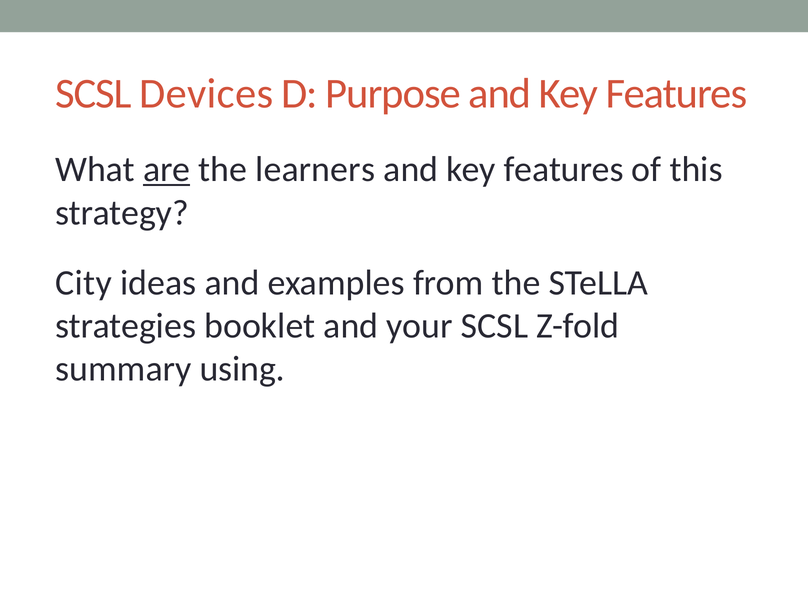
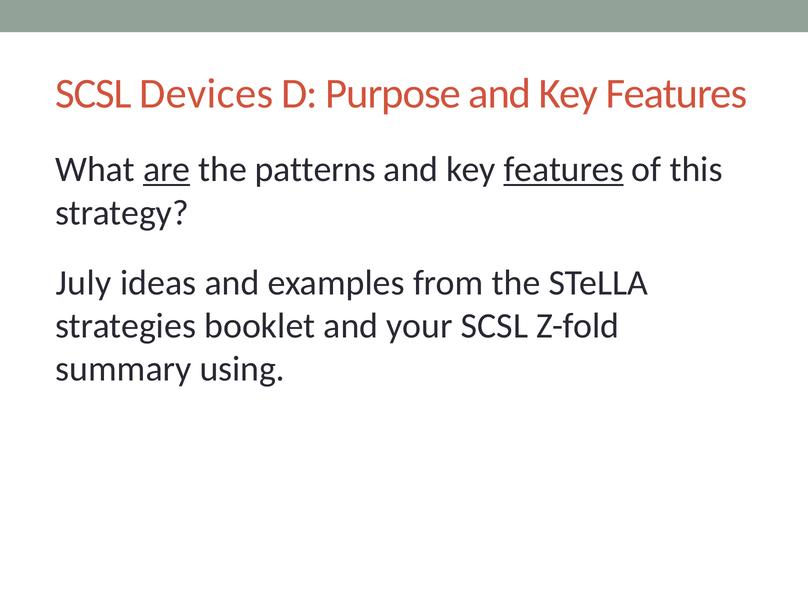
learners: learners -> patterns
features at (564, 170) underline: none -> present
City: City -> July
